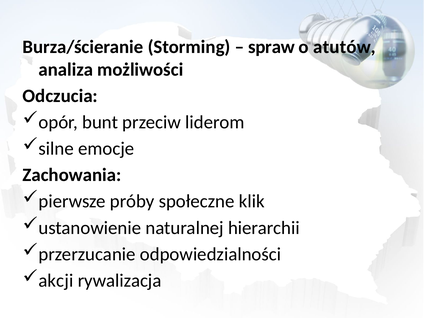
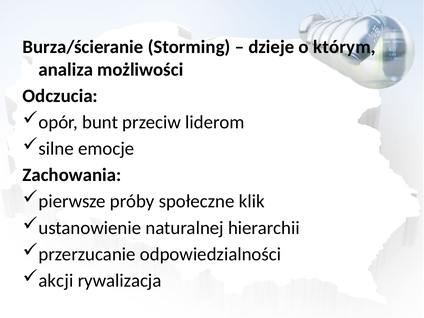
spraw: spraw -> dzieje
atutów: atutów -> którym
